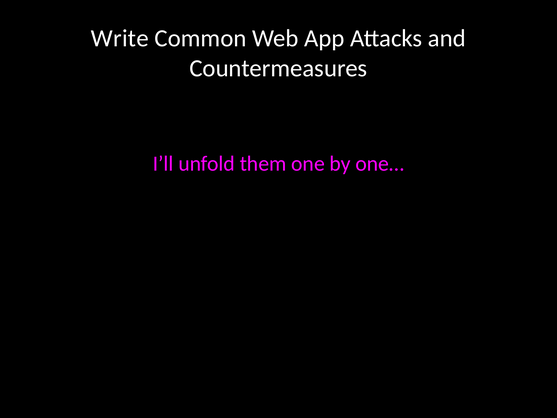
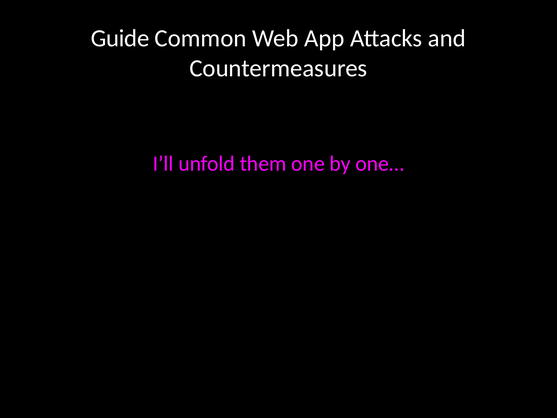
Write: Write -> Guide
